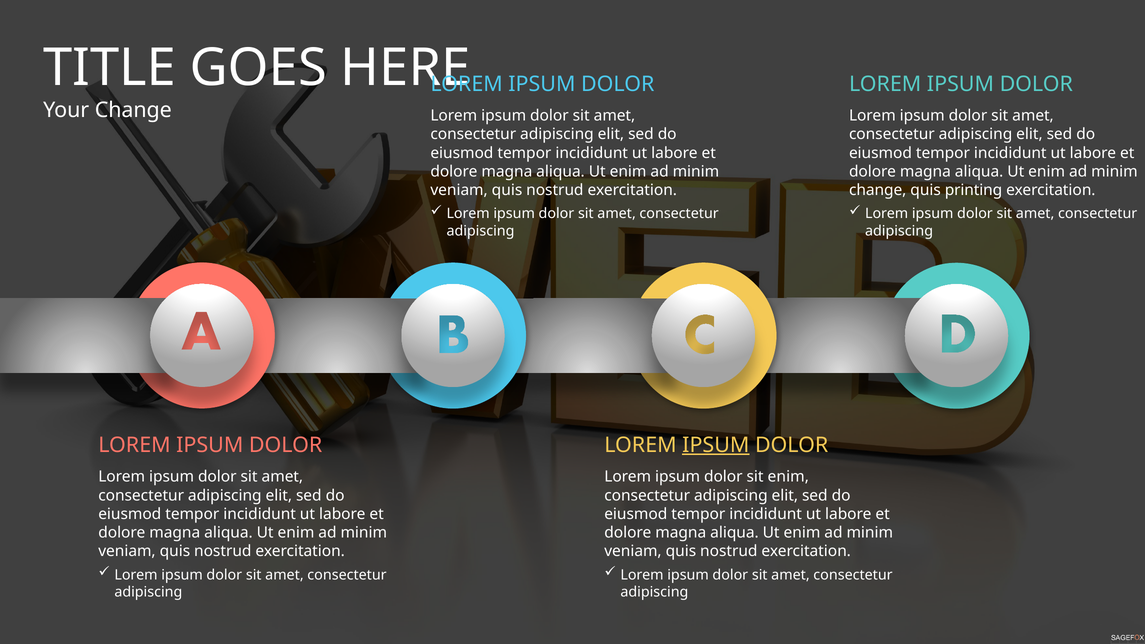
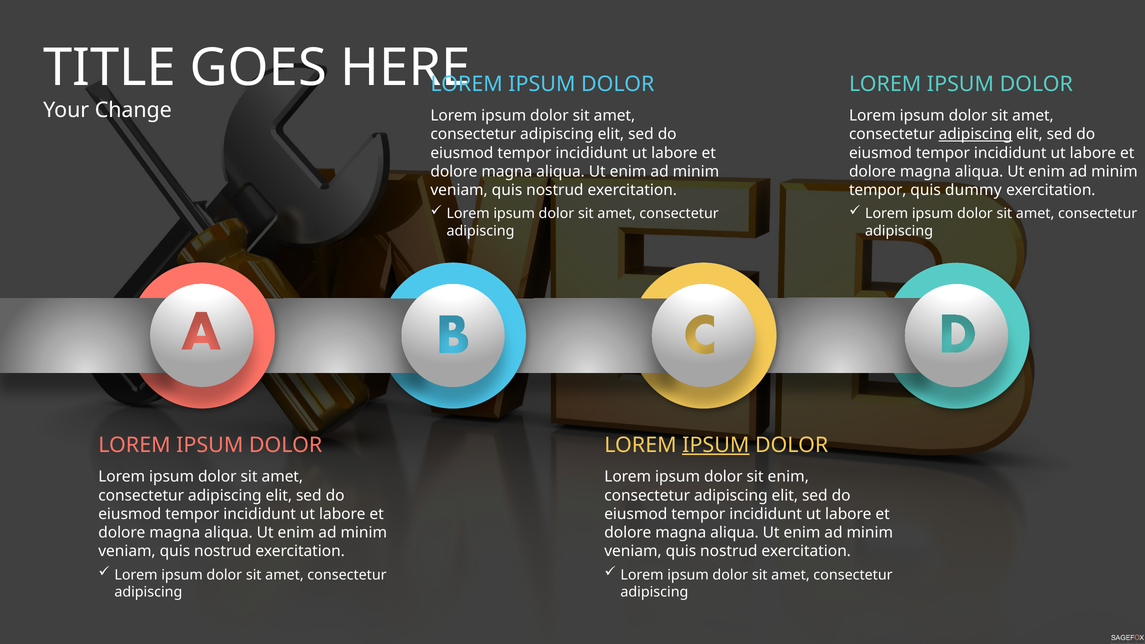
adipiscing at (975, 134) underline: none -> present
change at (878, 190): change -> tempor
printing: printing -> dummy
